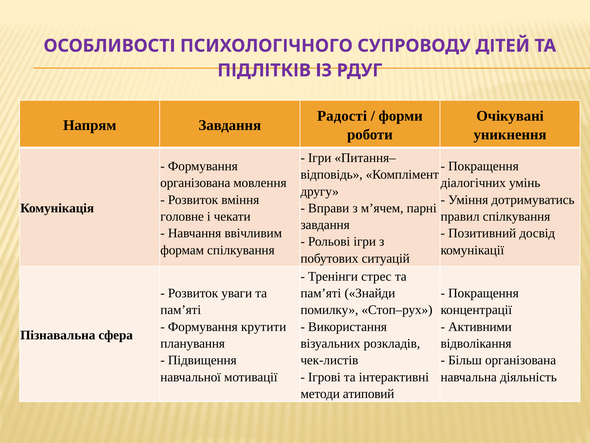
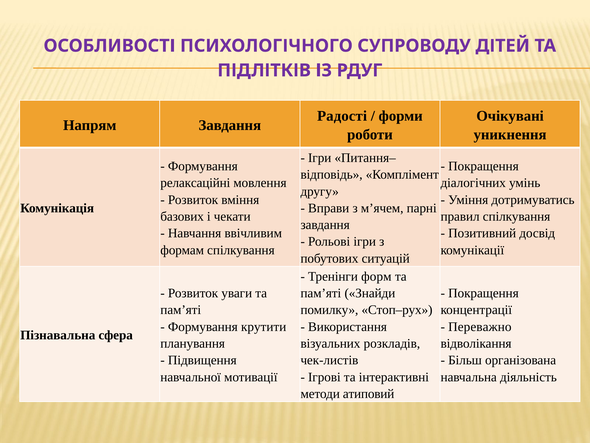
організована at (195, 183): організована -> релаксаційні
головне: головне -> базових
стрес: стрес -> форм
Активними: Активними -> Переважно
